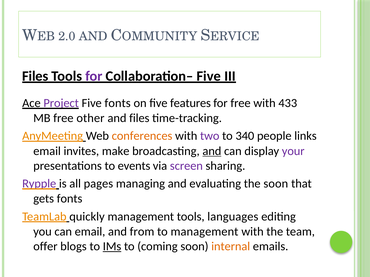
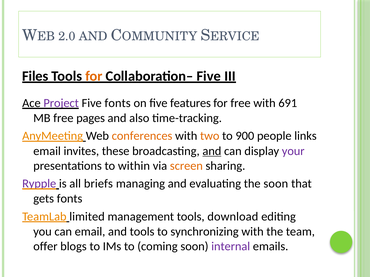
for at (94, 76) colour: purple -> orange
433: 433 -> 691
other: other -> pages
and files: files -> also
two colour: purple -> orange
340: 340 -> 900
make: make -> these
events: events -> within
screen colour: purple -> orange
pages: pages -> briefs
quickly: quickly -> limited
languages: languages -> download
and from: from -> tools
to management: management -> synchronizing
IMs underline: present -> none
internal colour: orange -> purple
